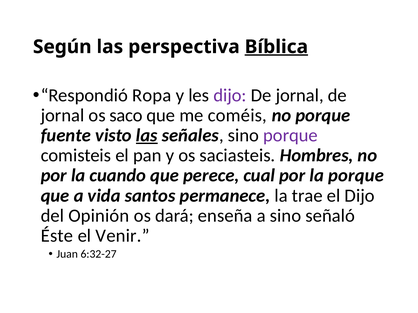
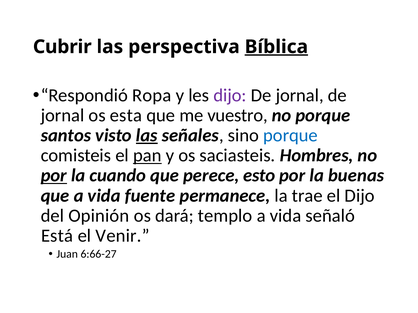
Según: Según -> Cubrir
saco: saco -> esta
coméis: coméis -> vuestro
fuente: fuente -> santos
porque at (291, 136) colour: purple -> blue
pan underline: none -> present
por at (54, 176) underline: none -> present
cual: cual -> esto
la porque: porque -> buenas
santos: santos -> fuente
enseña: enseña -> templo
sino at (286, 216): sino -> vida
Éste: Éste -> Está
6:32-27: 6:32-27 -> 6:66-27
